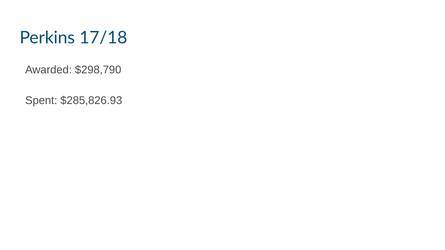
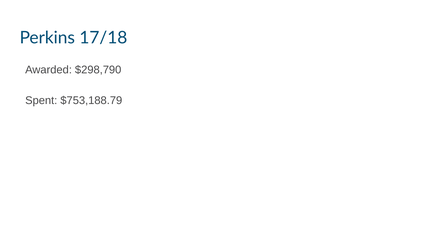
$285,826.93: $285,826.93 -> $753,188.79
